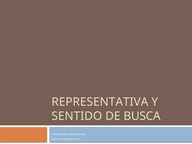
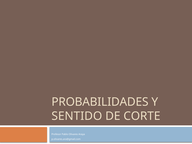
REPRESENTATIVA: REPRESENTATIVA -> PROBABILIDADES
BUSCA: BUSCA -> CORTE
